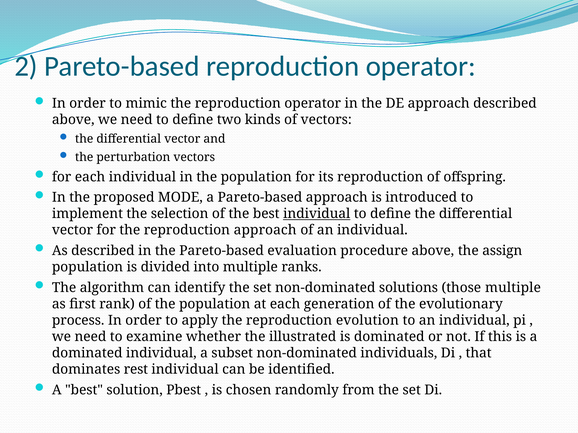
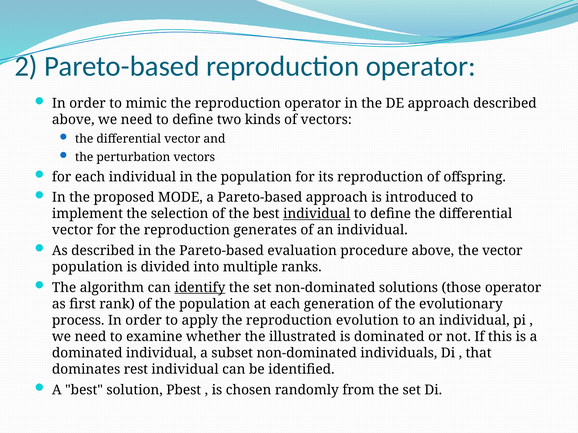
reproduction approach: approach -> generates
the assign: assign -> vector
identify underline: none -> present
those multiple: multiple -> operator
